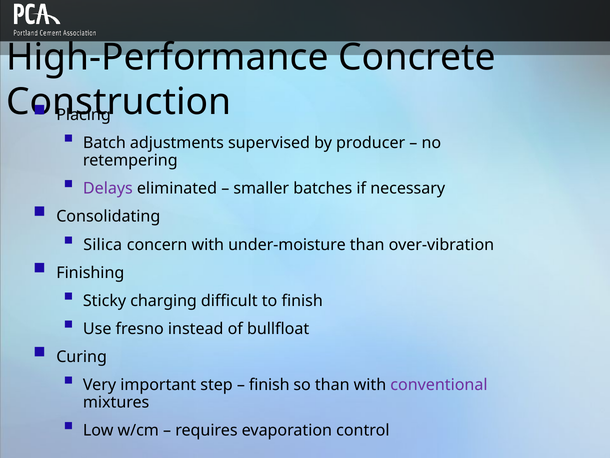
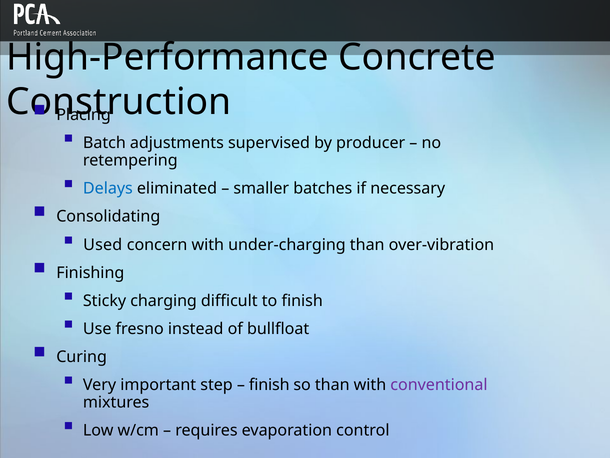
Delays colour: purple -> blue
Silica: Silica -> Used
under-moisture: under-moisture -> under-charging
